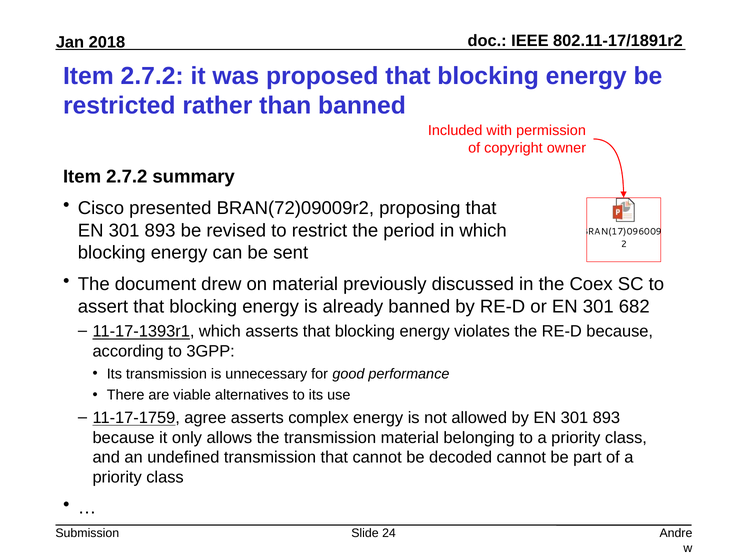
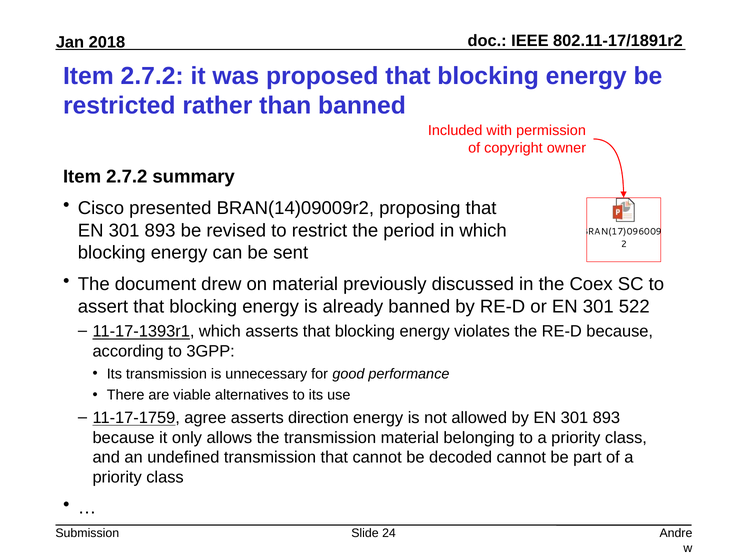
BRAN(72)09009r2: BRAN(72)09009r2 -> BRAN(14)09009r2
682: 682 -> 522
complex: complex -> direction
